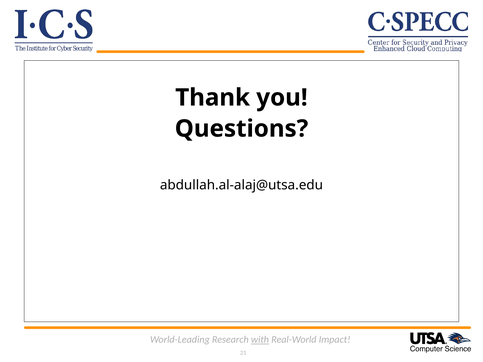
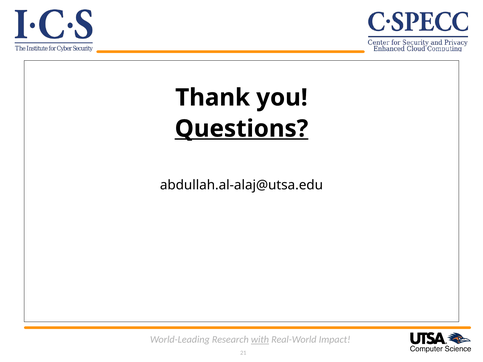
Questions underline: none -> present
